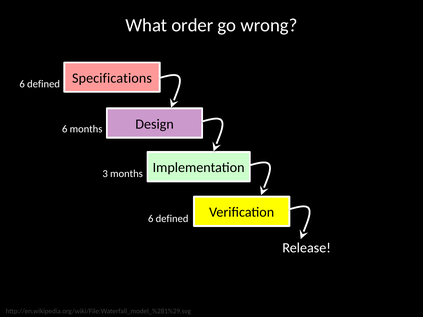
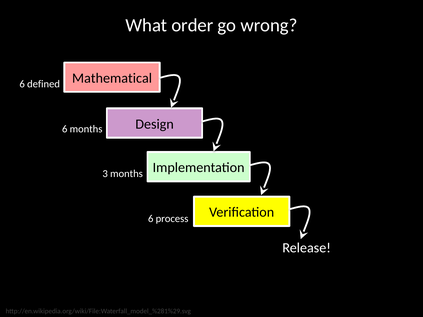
Specifications: Specifications -> Mathematical
defined at (172, 219): defined -> process
